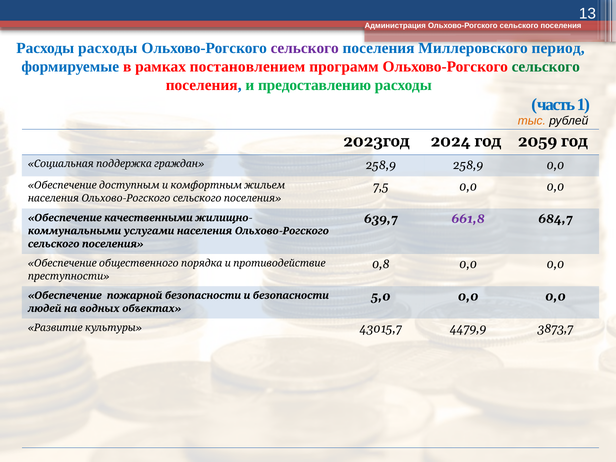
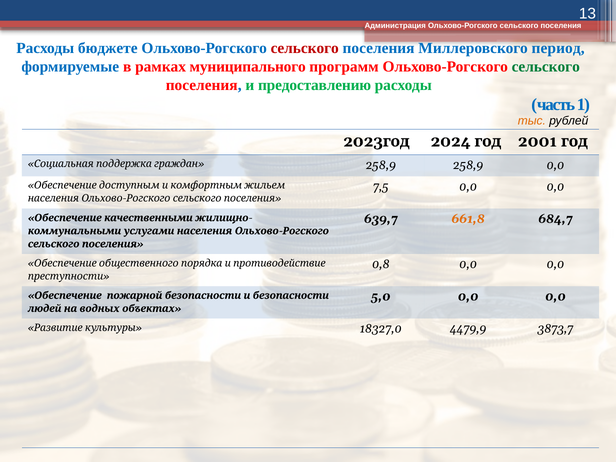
Расходы расходы: расходы -> бюджете
сельского at (305, 48) colour: purple -> red
постановлением: постановлением -> муниципального
2059: 2059 -> 2001
661,8 colour: purple -> orange
43015,7: 43015,7 -> 18327,0
